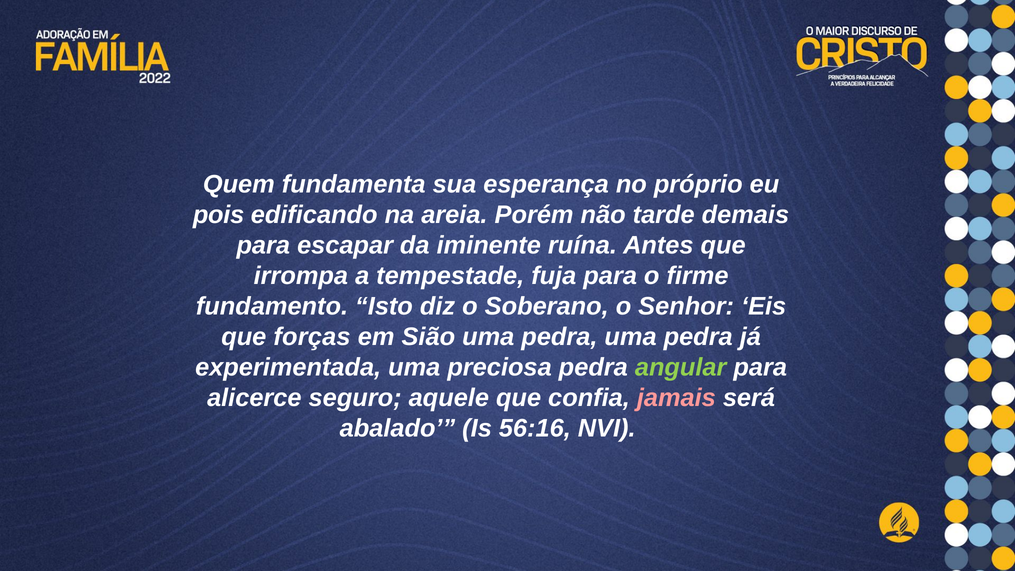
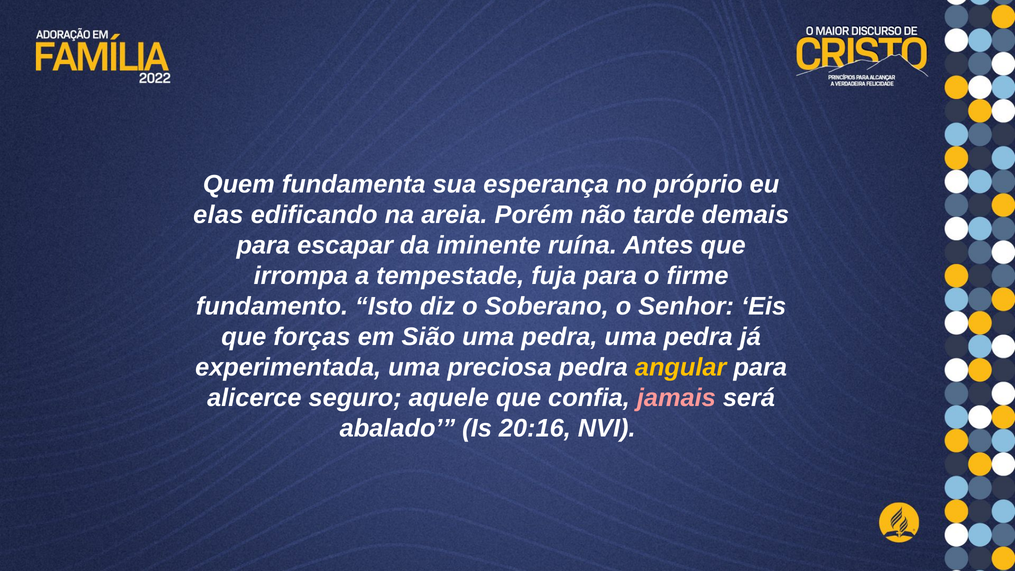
pois: pois -> elas
angular colour: light green -> yellow
56:16: 56:16 -> 20:16
